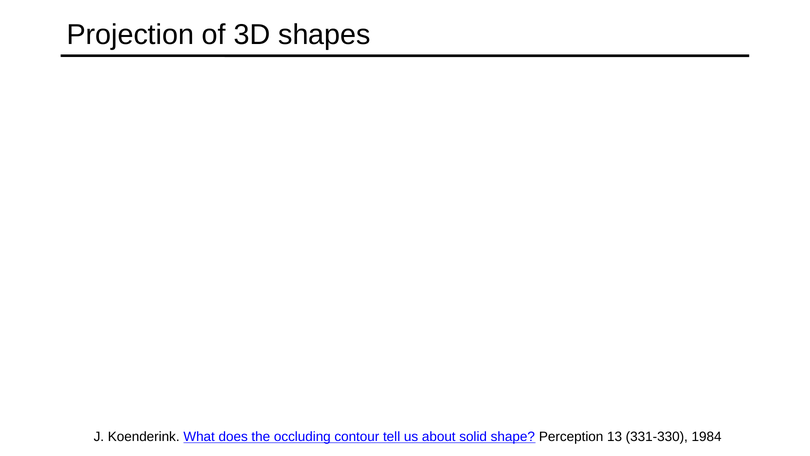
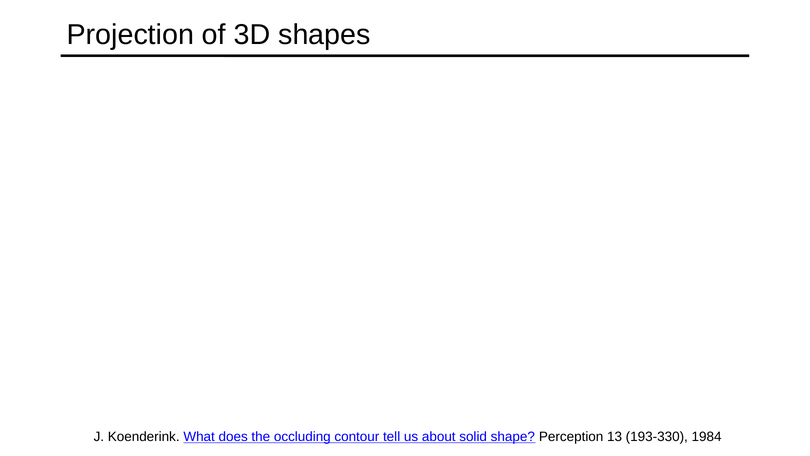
331-330: 331-330 -> 193-330
